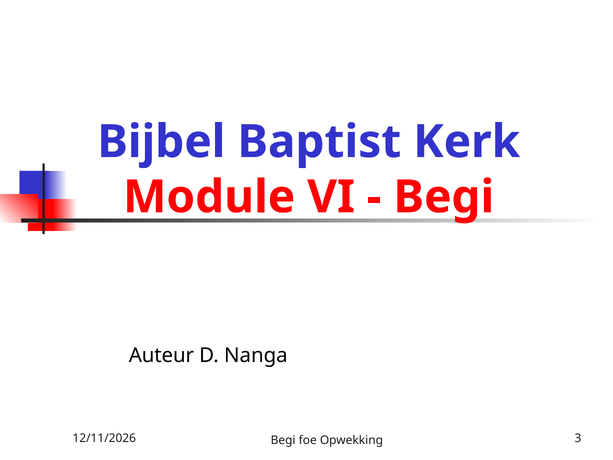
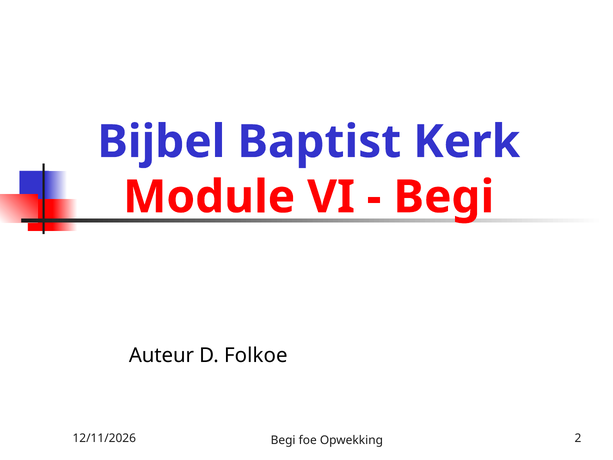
Nanga: Nanga -> Folkoe
3: 3 -> 2
